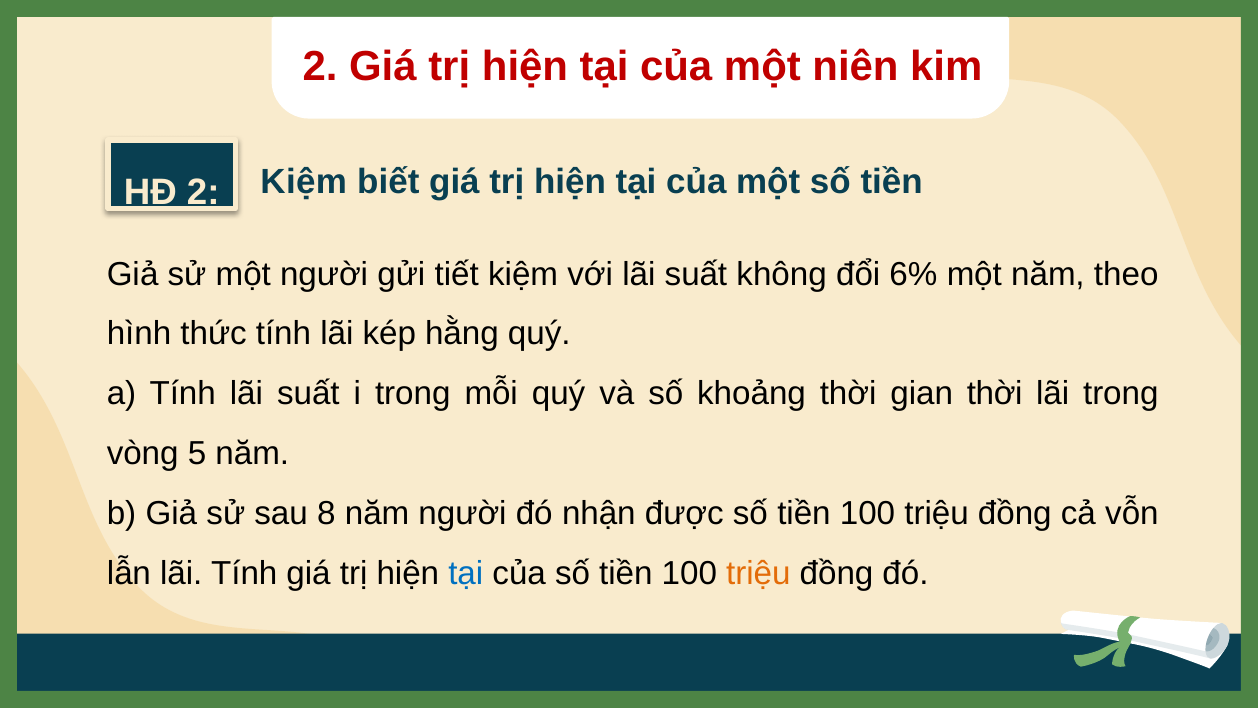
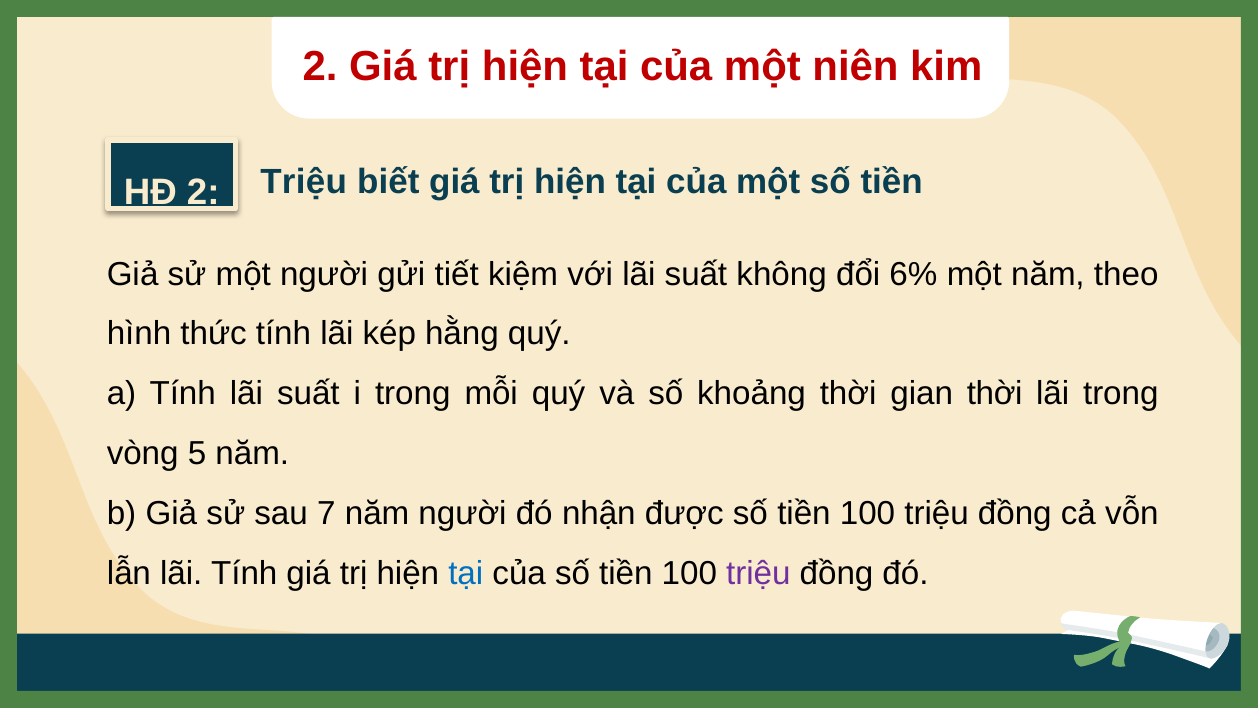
Kiệm at (304, 181): Kiệm -> Triệu
8: 8 -> 7
triệu at (758, 573) colour: orange -> purple
